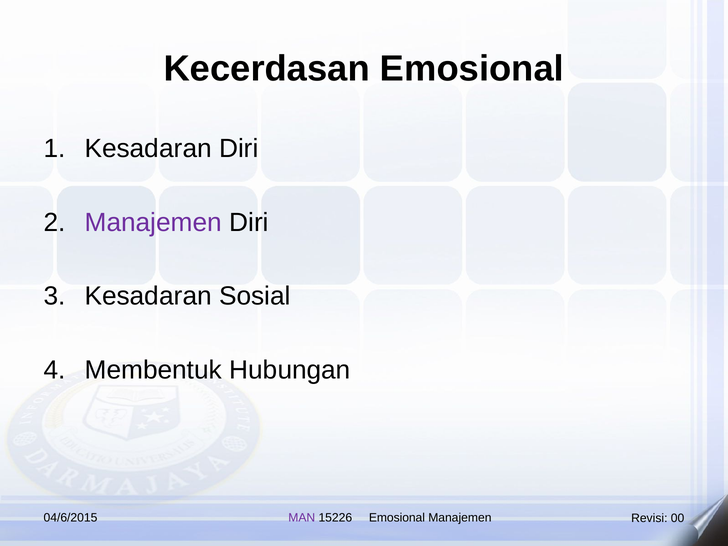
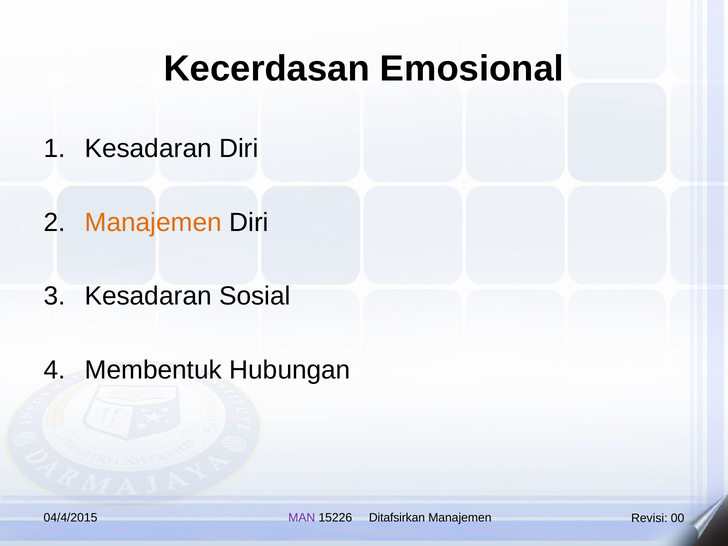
Manajemen at (153, 222) colour: purple -> orange
04/6/2015: 04/6/2015 -> 04/4/2015
15226 Emosional: Emosional -> Ditafsirkan
